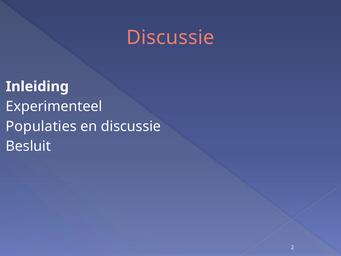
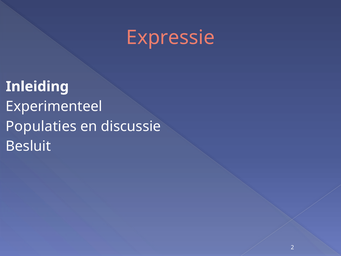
Discussie at (170, 37): Discussie -> Expressie
